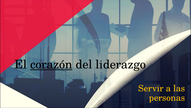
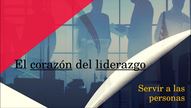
liderazgo underline: none -> present
